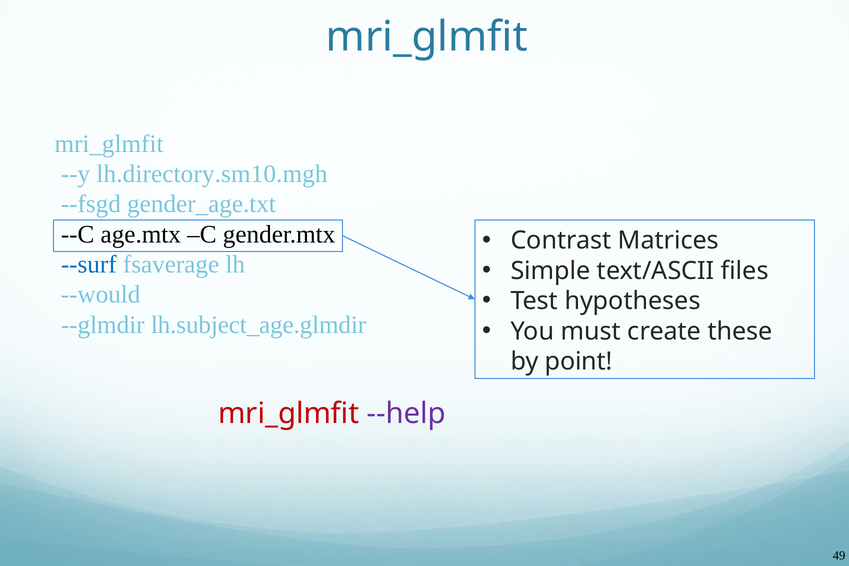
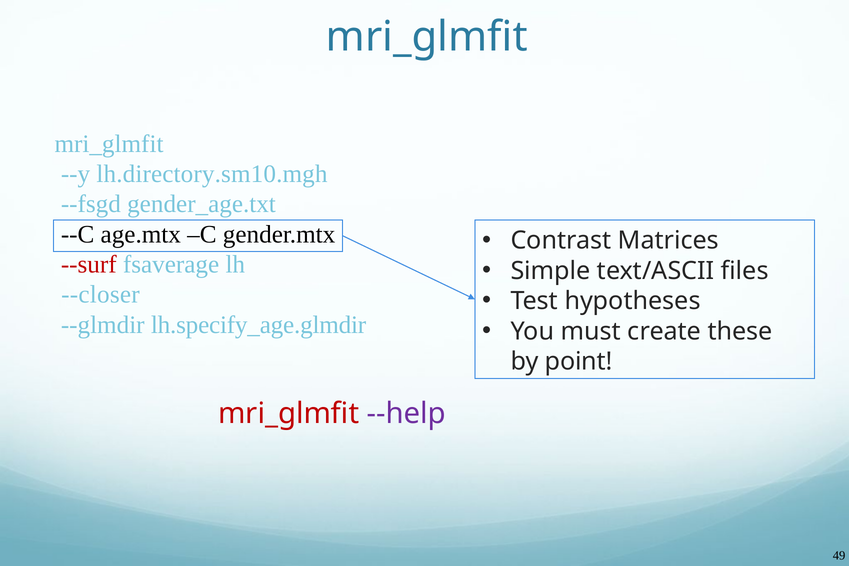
--surf colour: blue -> red
--would: --would -> --closer
lh.subject_age.glmdir: lh.subject_age.glmdir -> lh.specify_age.glmdir
